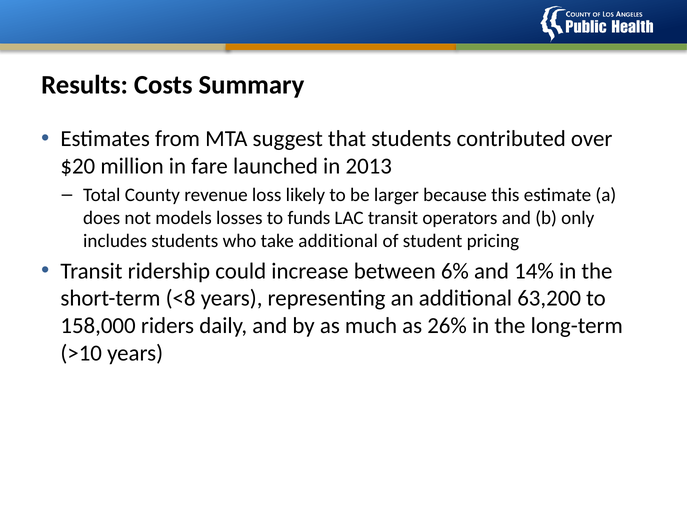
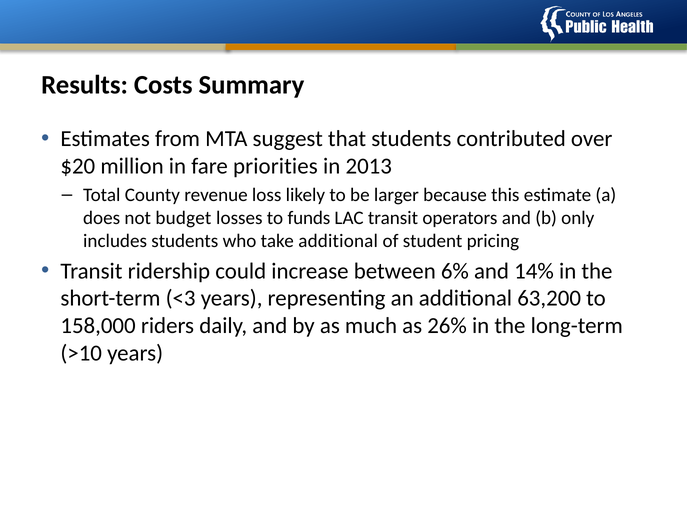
launched: launched -> priorities
models: models -> budget
<8: <8 -> <3
